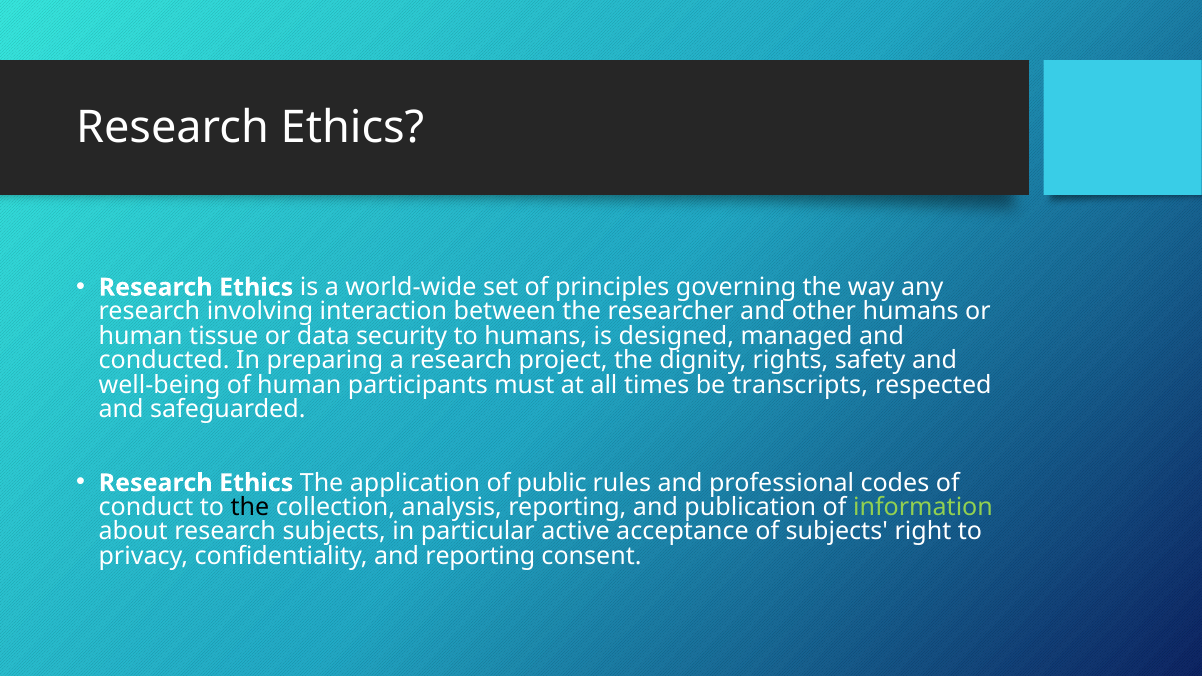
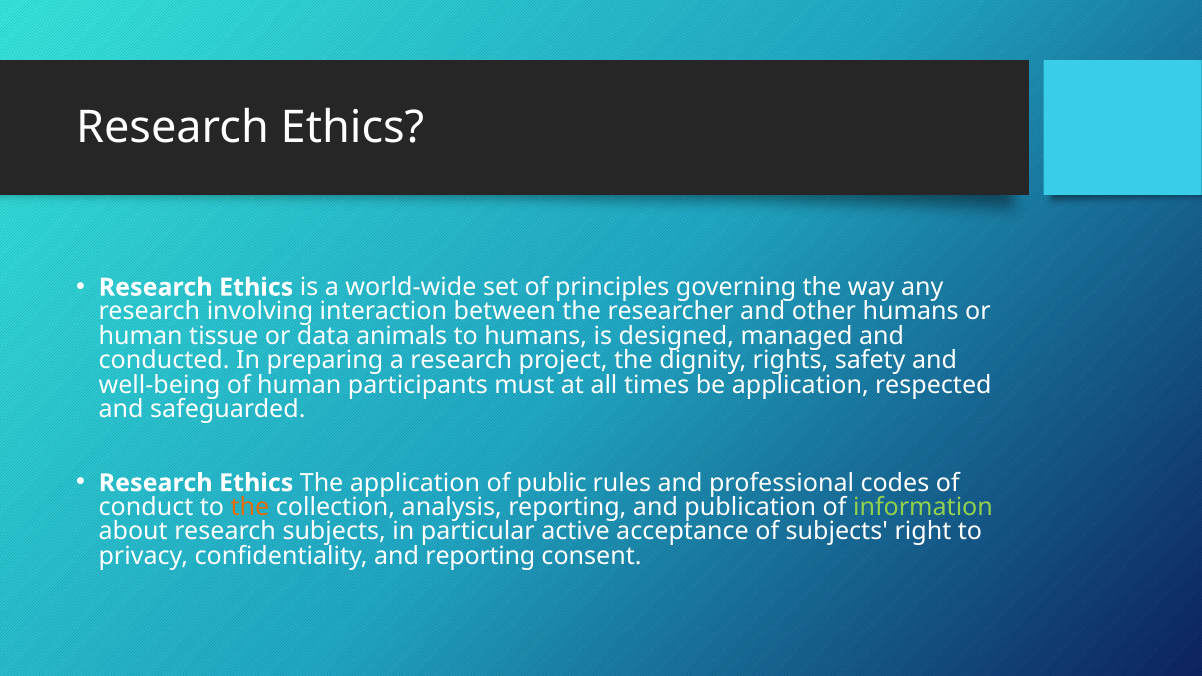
security: security -> animals
be transcripts: transcripts -> application
the at (250, 507) colour: black -> orange
